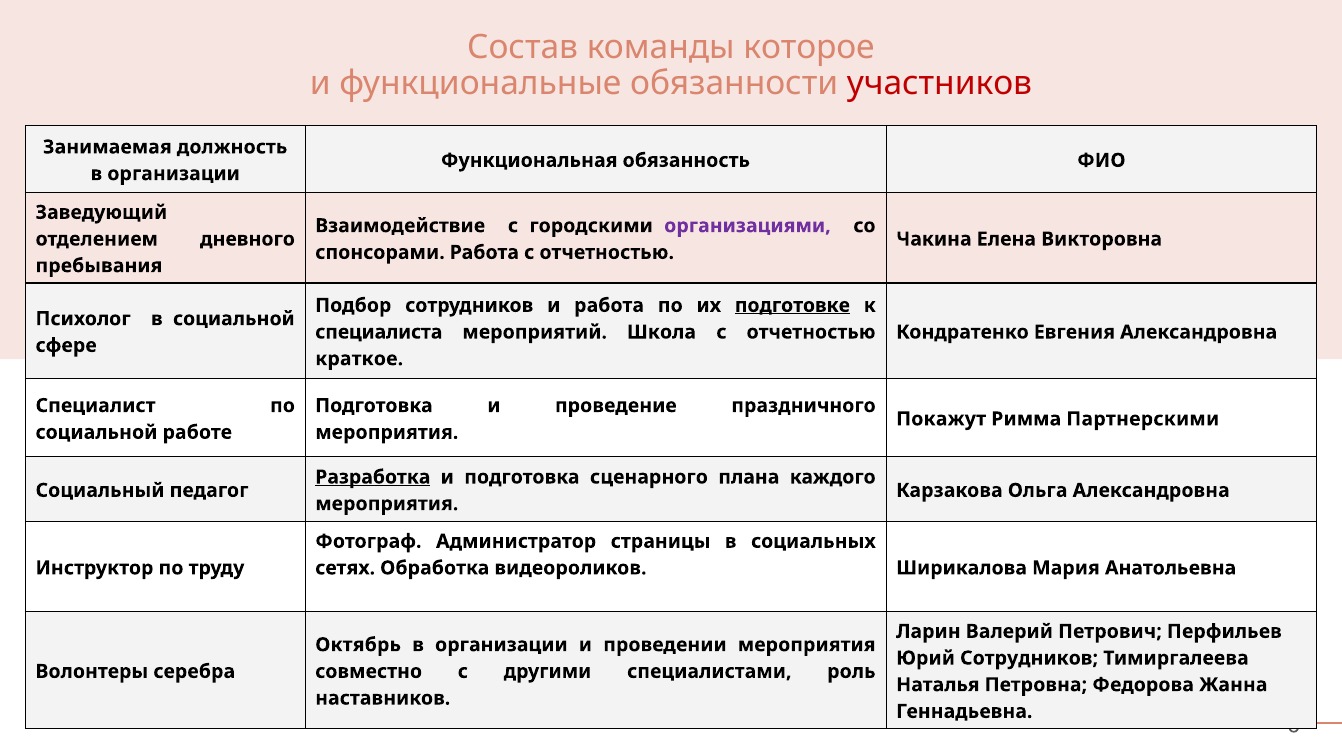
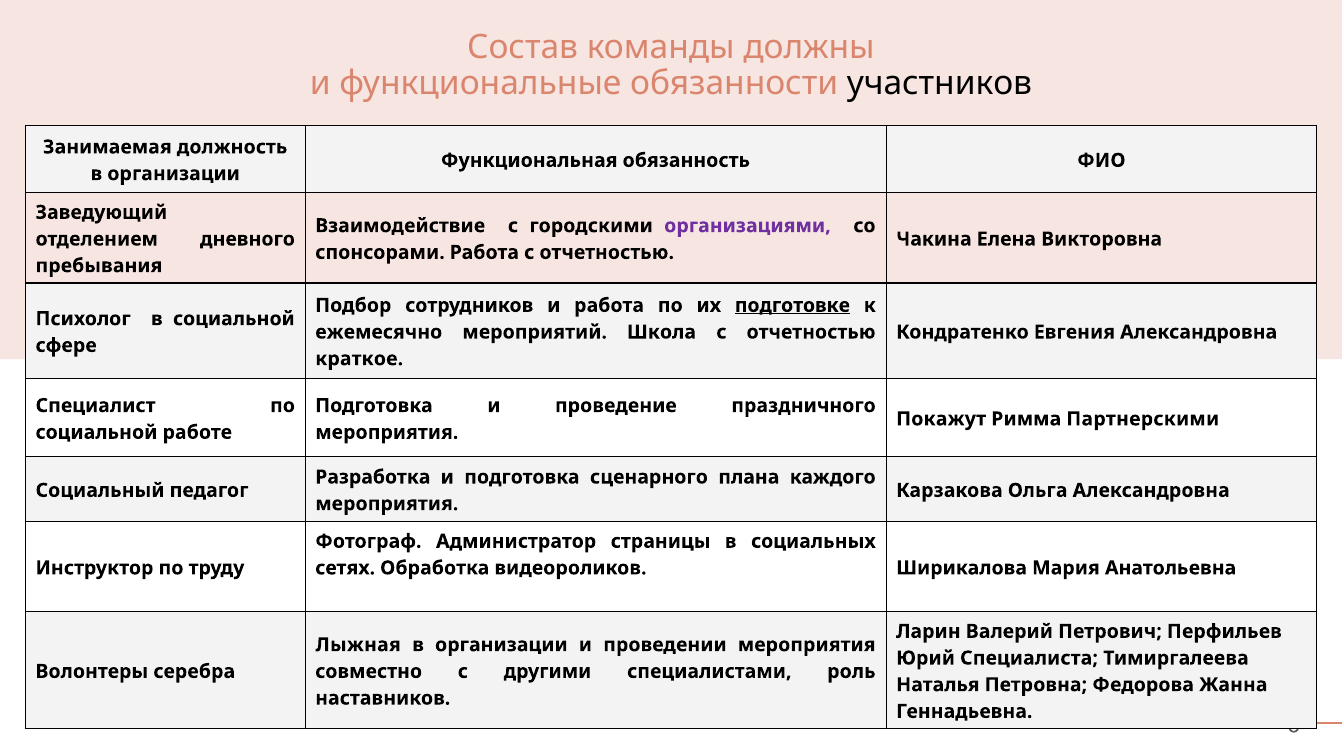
которое: которое -> должны
участников colour: red -> black
специалиста: специалиста -> ежемесячно
Разработка underline: present -> none
Октябрь: Октябрь -> Лыжная
Юрий Сотрудников: Сотрудников -> Специалиста
